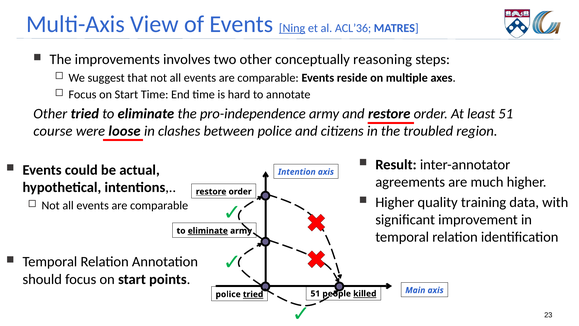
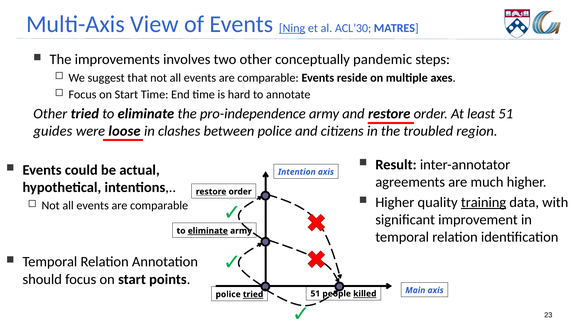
ACL’36: ACL’36 -> ACL’30
reasoning: reasoning -> pandemic
course: course -> guides
training underline: none -> present
